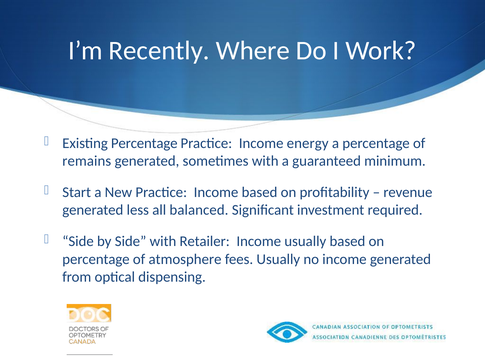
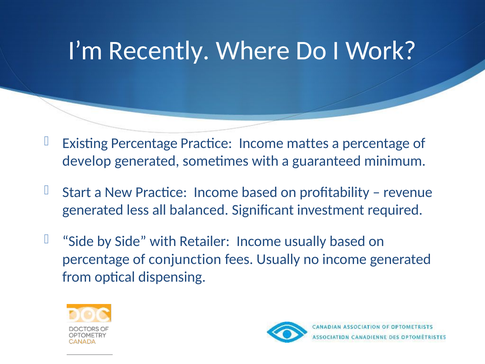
energy: energy -> mattes
remains: remains -> develop
atmosphere: atmosphere -> conjunction
